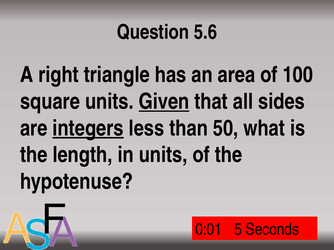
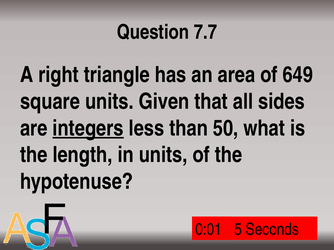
5.6: 5.6 -> 7.7
100: 100 -> 649
Given underline: present -> none
